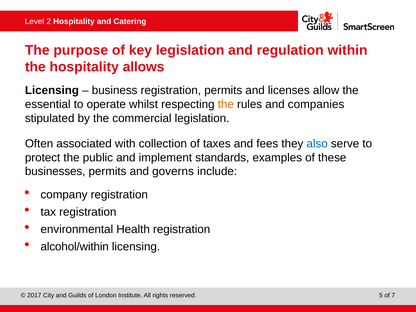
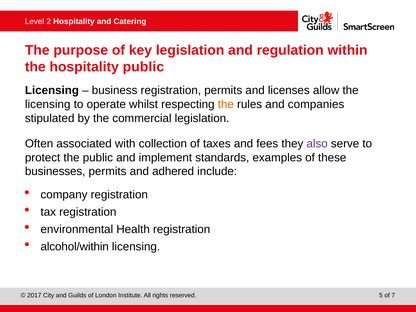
hospitality allows: allows -> public
essential at (48, 104): essential -> licensing
also colour: blue -> purple
governs: governs -> adhered
